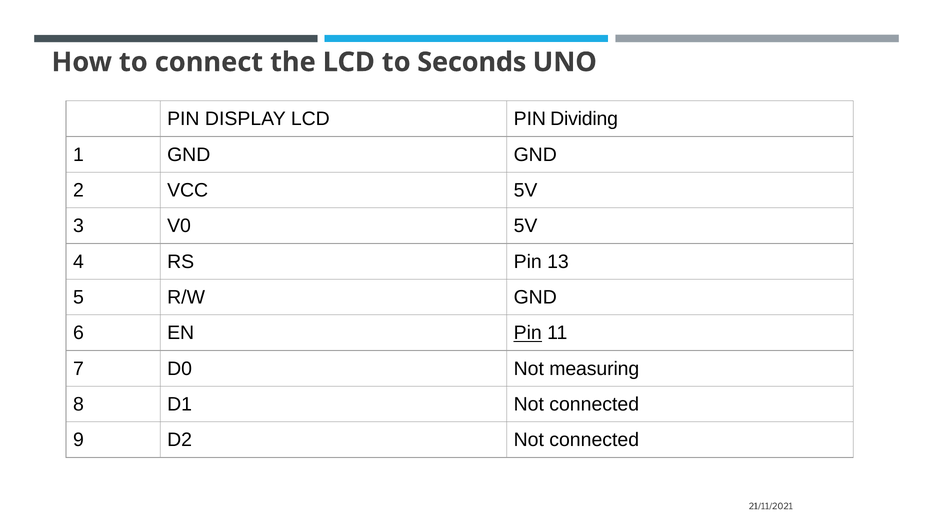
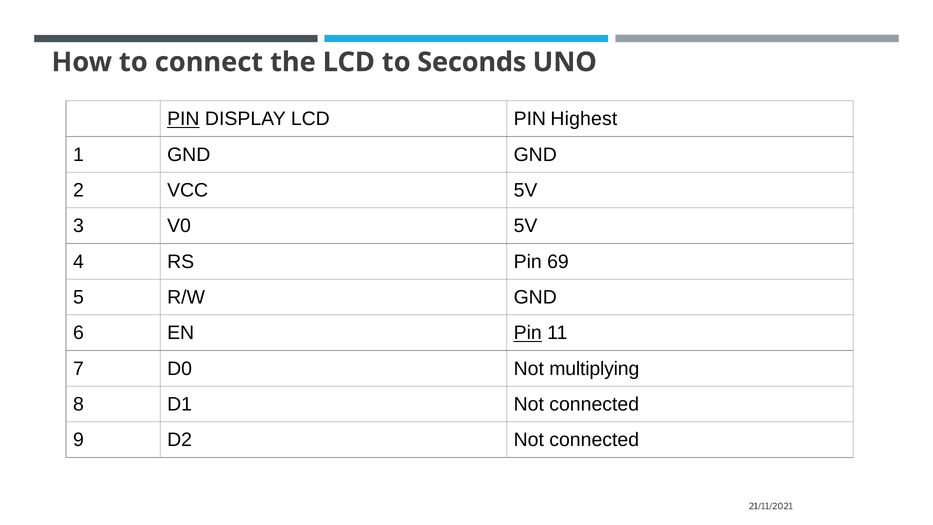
PIN at (183, 119) underline: none -> present
Dividing: Dividing -> Highest
13: 13 -> 69
measuring: measuring -> multiplying
